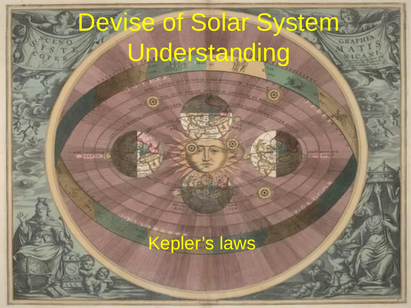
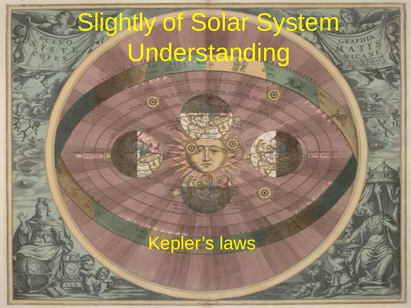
Devise: Devise -> Slightly
